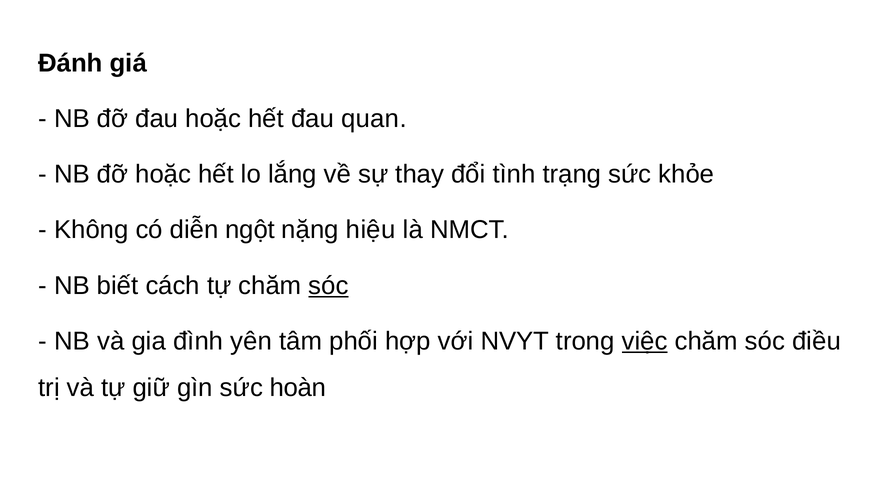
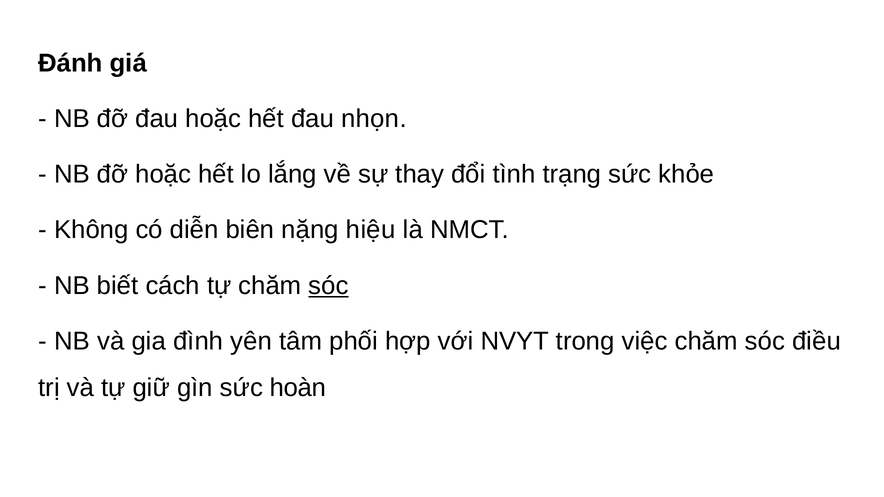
quan: quan -> nhọn
ngột: ngột -> biên
việc underline: present -> none
